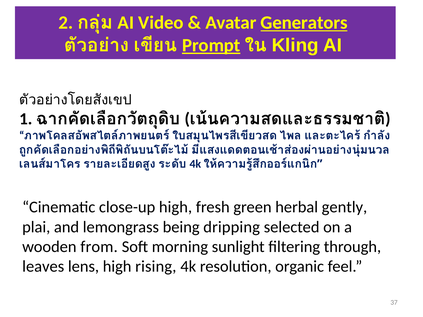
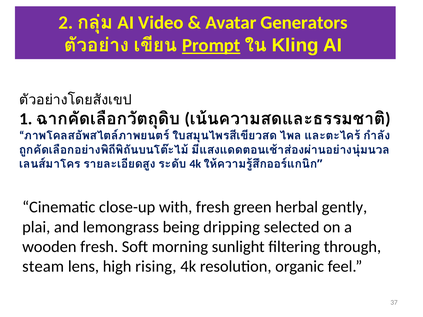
Generators underline: present -> none
close-up high: high -> with
wooden from: from -> fresh
leaves: leaves -> steam
